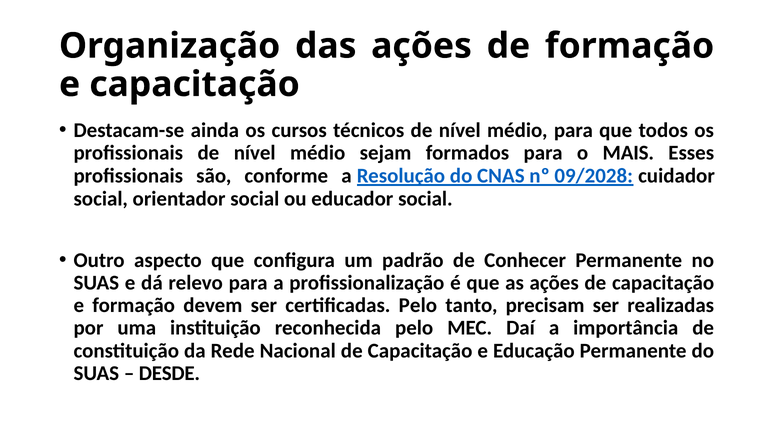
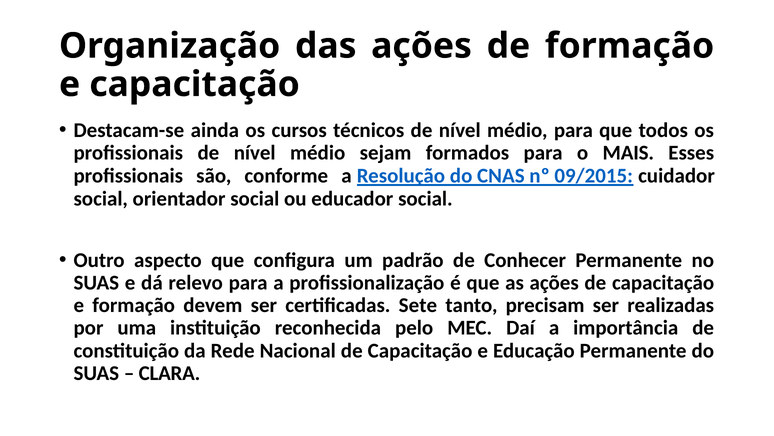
09/2028: 09/2028 -> 09/2015
certificadas Pelo: Pelo -> Sete
DESDE: DESDE -> CLARA
